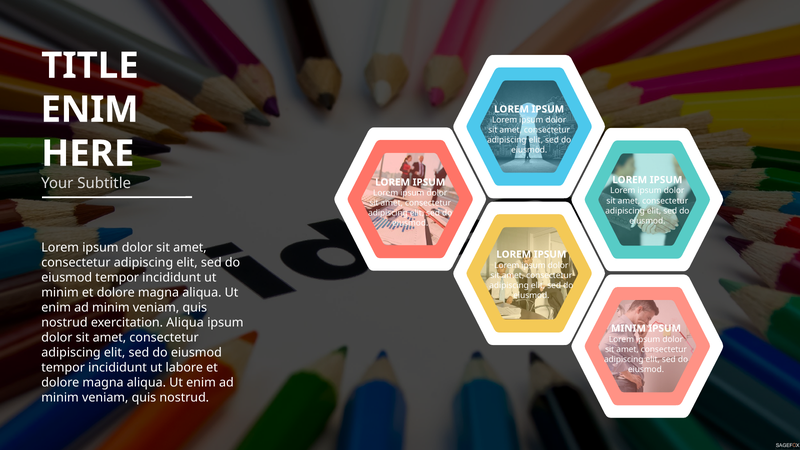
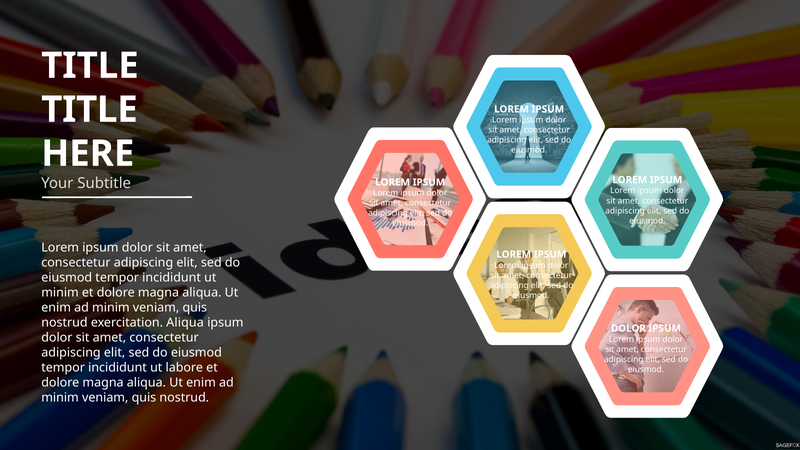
ENIM at (90, 110): ENIM -> TITLE
MINIM at (628, 328): MINIM -> DOLOR
